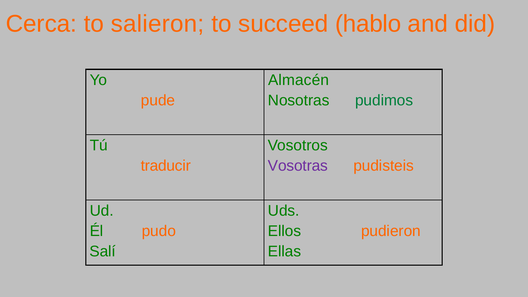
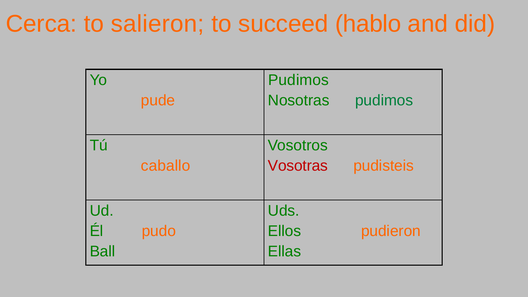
Almacén at (299, 80): Almacén -> Pudimos
traducir: traducir -> caballo
Vosotras colour: purple -> red
Salí: Salí -> Ball
